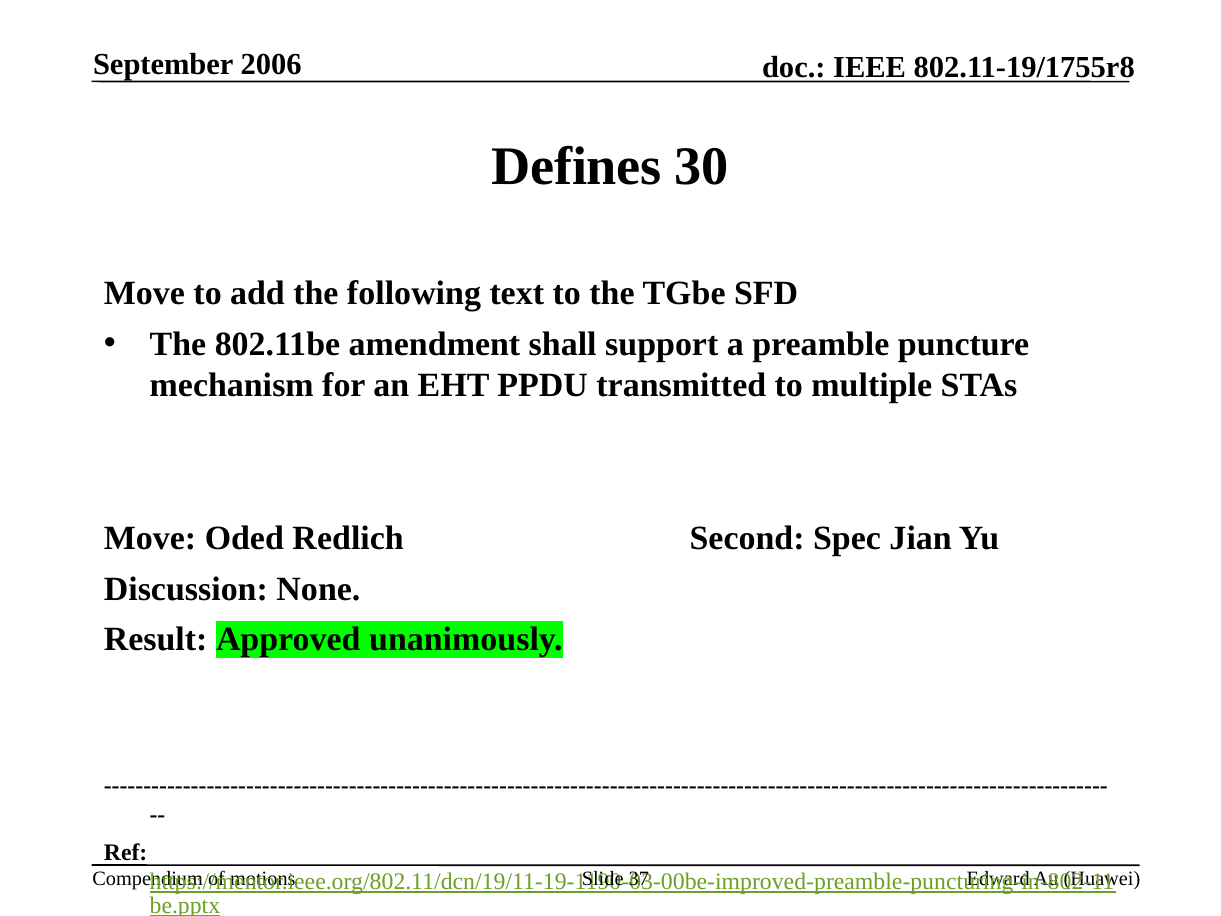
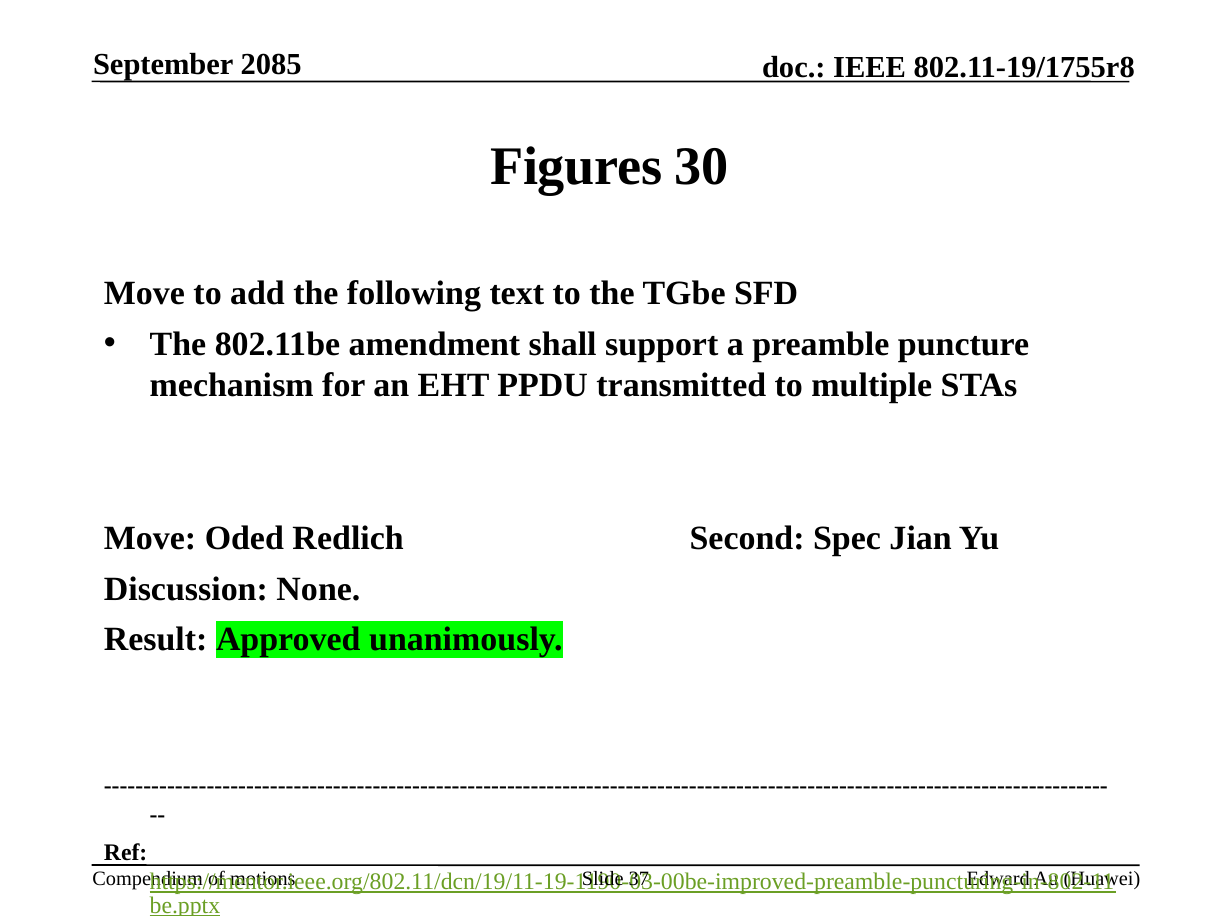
2006: 2006 -> 2085
Defines: Defines -> Figures
